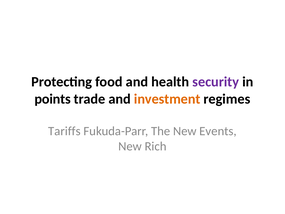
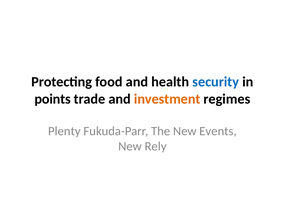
security colour: purple -> blue
Tariffs: Tariffs -> Plenty
Rich: Rich -> Rely
